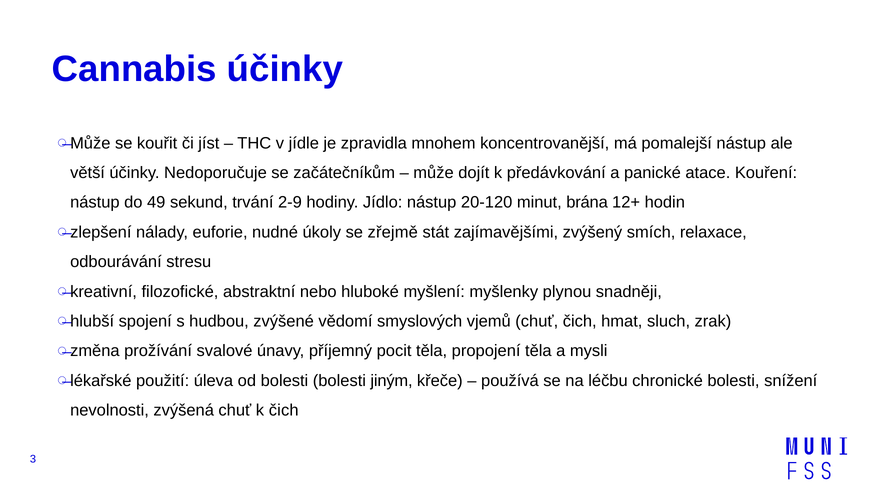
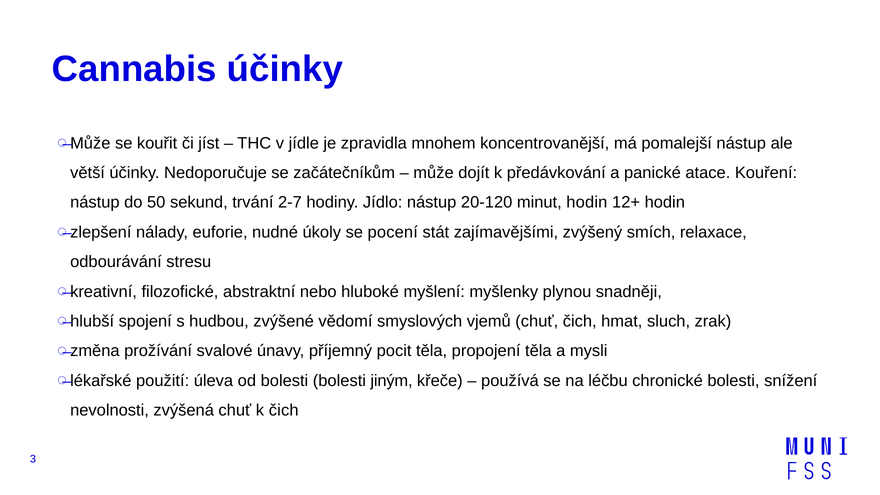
49: 49 -> 50
2-9: 2-9 -> 2-7
minut brána: brána -> hodin
zřejmě: zřejmě -> pocení
